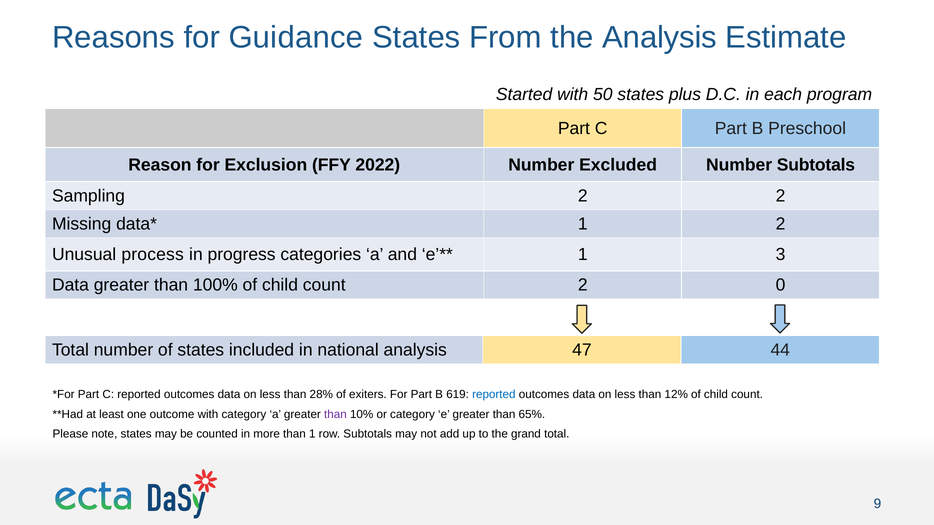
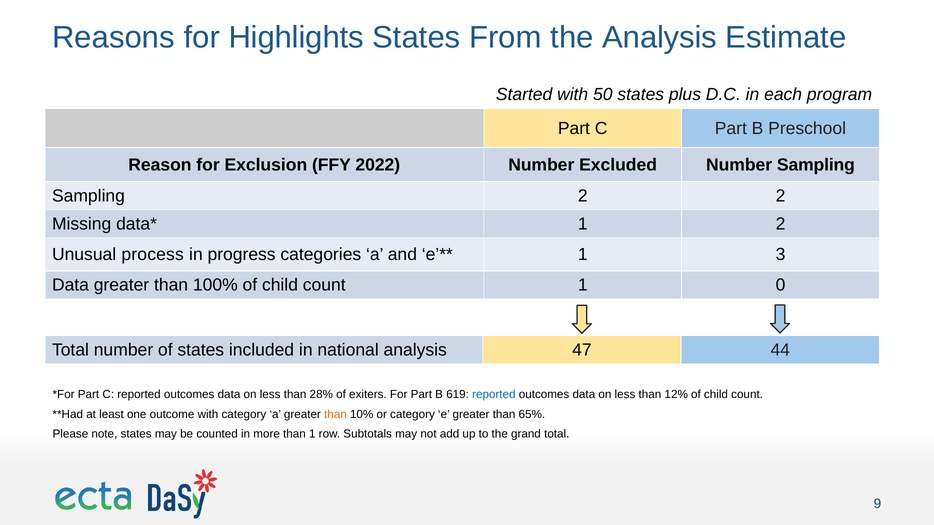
Guidance: Guidance -> Highlights
Number Subtotals: Subtotals -> Sampling
count 2: 2 -> 1
than at (335, 414) colour: purple -> orange
